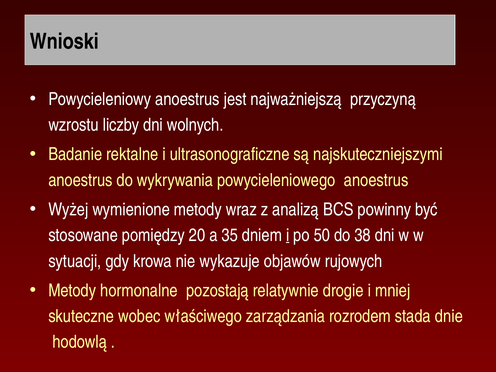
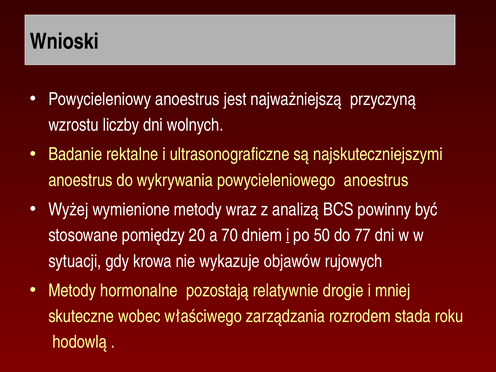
35: 35 -> 70
38: 38 -> 77
dnie: dnie -> roku
